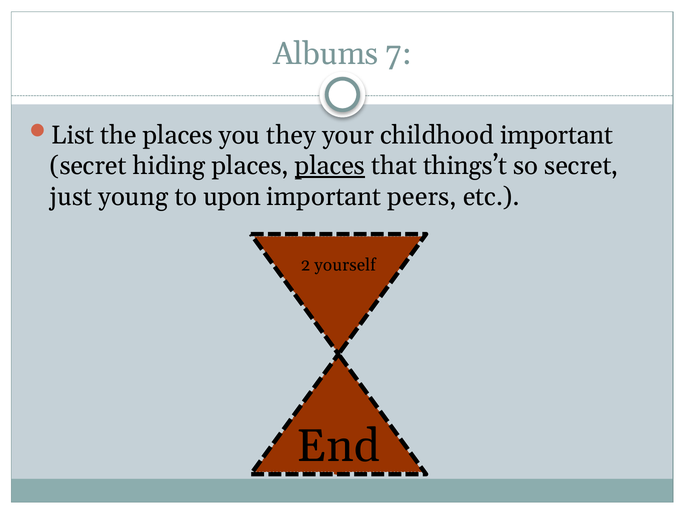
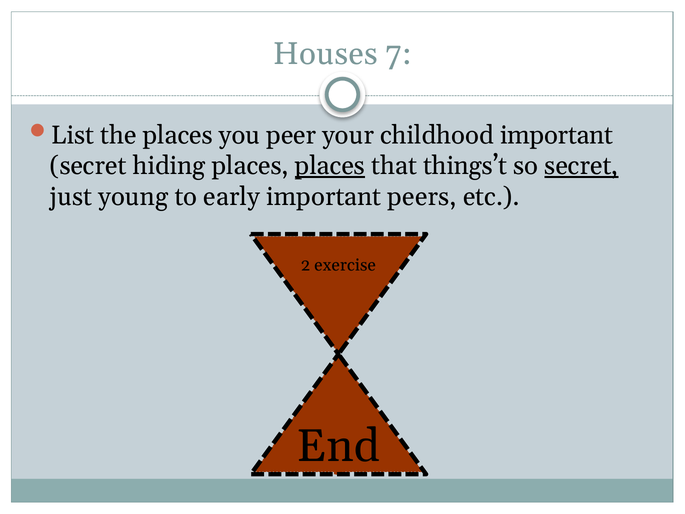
Albums: Albums -> Houses
they: they -> peer
secret at (581, 166) underline: none -> present
upon: upon -> early
yourself: yourself -> exercise
